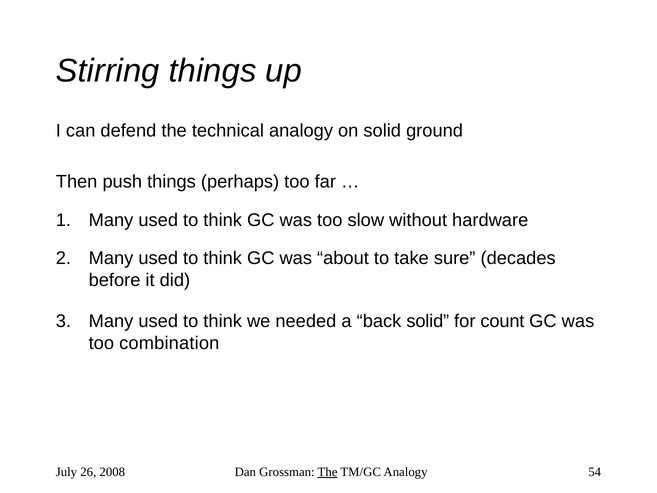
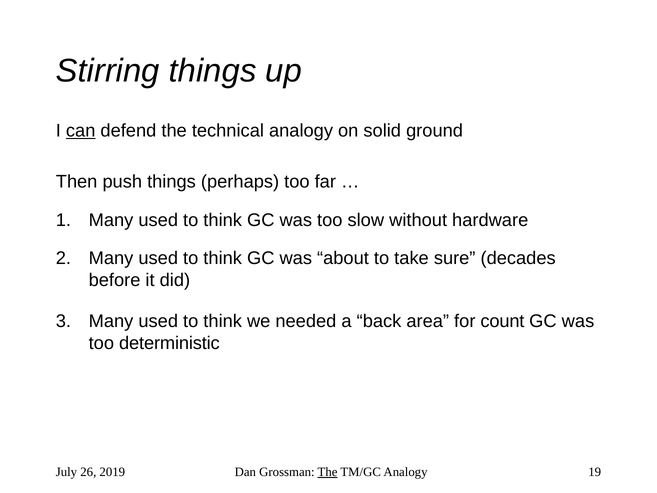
can underline: none -> present
back solid: solid -> area
combination: combination -> deterministic
2008: 2008 -> 2019
54: 54 -> 19
